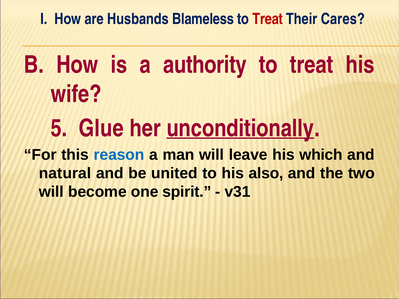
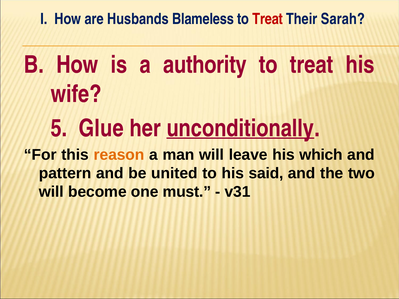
Cares: Cares -> Sarah
reason colour: blue -> orange
natural: natural -> pattern
also: also -> said
spirit: spirit -> must
